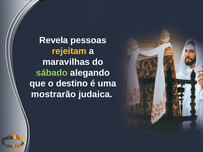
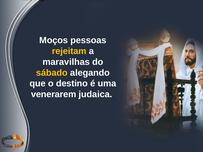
Revela: Revela -> Moços
sábado colour: light green -> yellow
mostrarão: mostrarão -> venerarem
